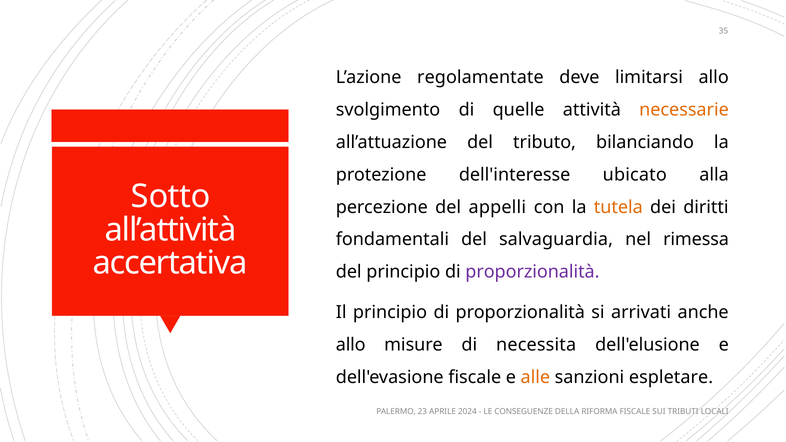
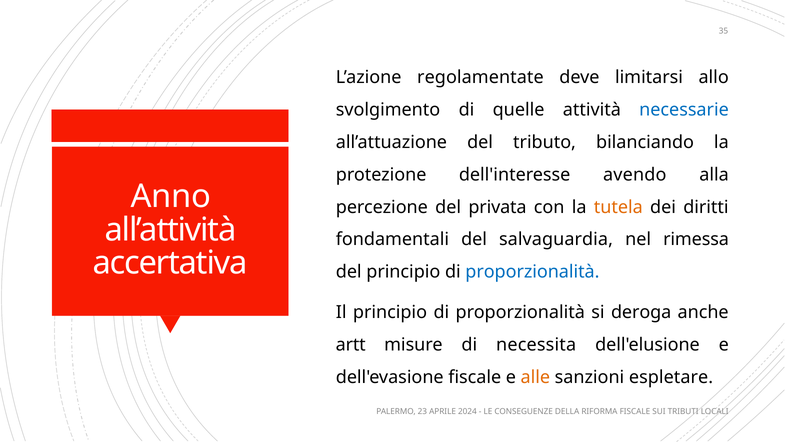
necessarie colour: orange -> blue
ubicato: ubicato -> avendo
Sotto: Sotto -> Anno
appelli: appelli -> privata
proporzionalità at (532, 272) colour: purple -> blue
arrivati: arrivati -> deroga
allo at (351, 345): allo -> artt
